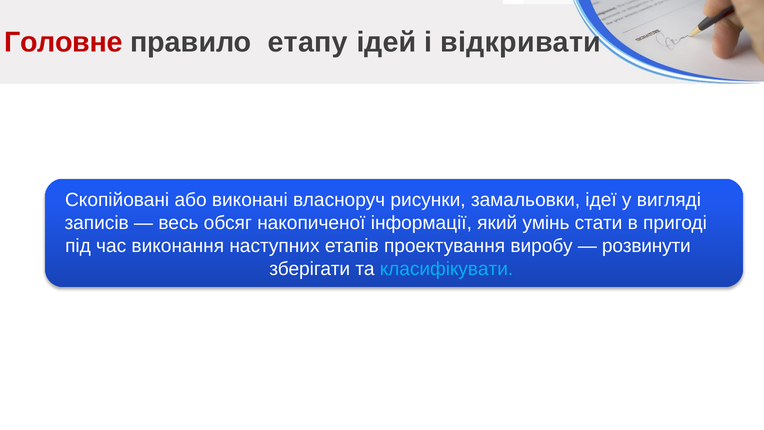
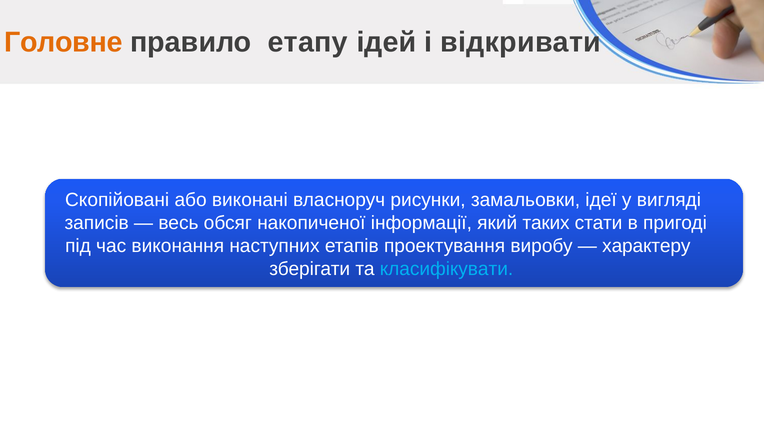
Головне colour: red -> orange
умінь: умінь -> таких
розвинути: розвинути -> характеру
